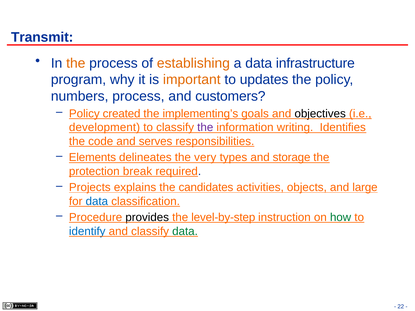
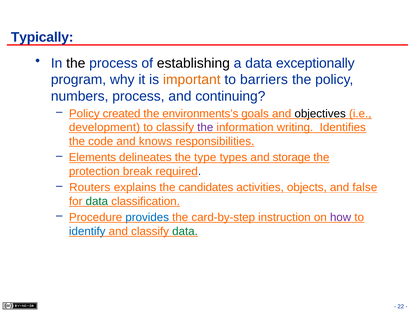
Transmit: Transmit -> Typically
the at (76, 63) colour: orange -> black
establishing colour: orange -> black
infrastructure: infrastructure -> exceptionally
updates: updates -> barriers
customers: customers -> continuing
implementing’s: implementing’s -> environments’s
serves: serves -> knows
very: very -> type
Projects: Projects -> Routers
large: large -> false
data at (97, 201) colour: blue -> green
provides colour: black -> blue
level-by-step: level-by-step -> card-by-step
how colour: green -> purple
